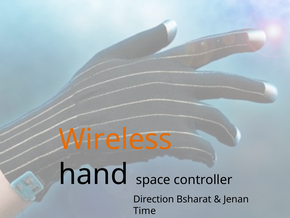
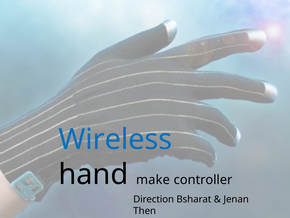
Wireless colour: orange -> blue
space: space -> make
Time: Time -> Then
